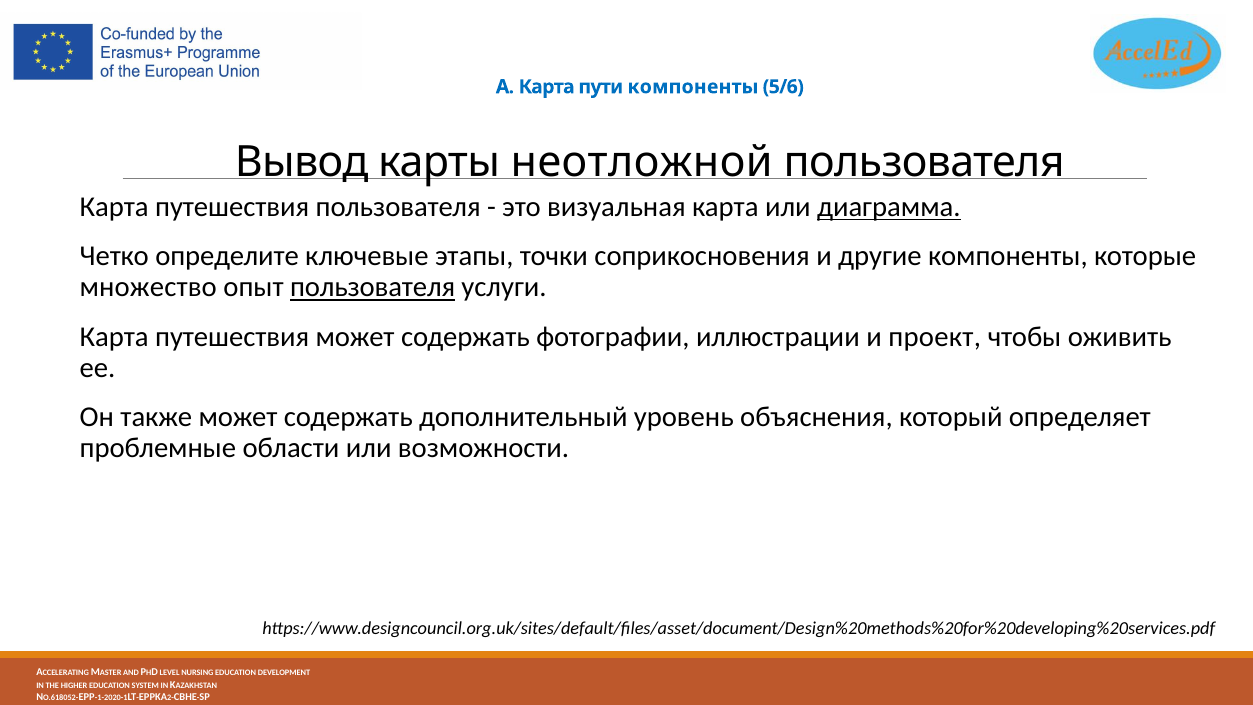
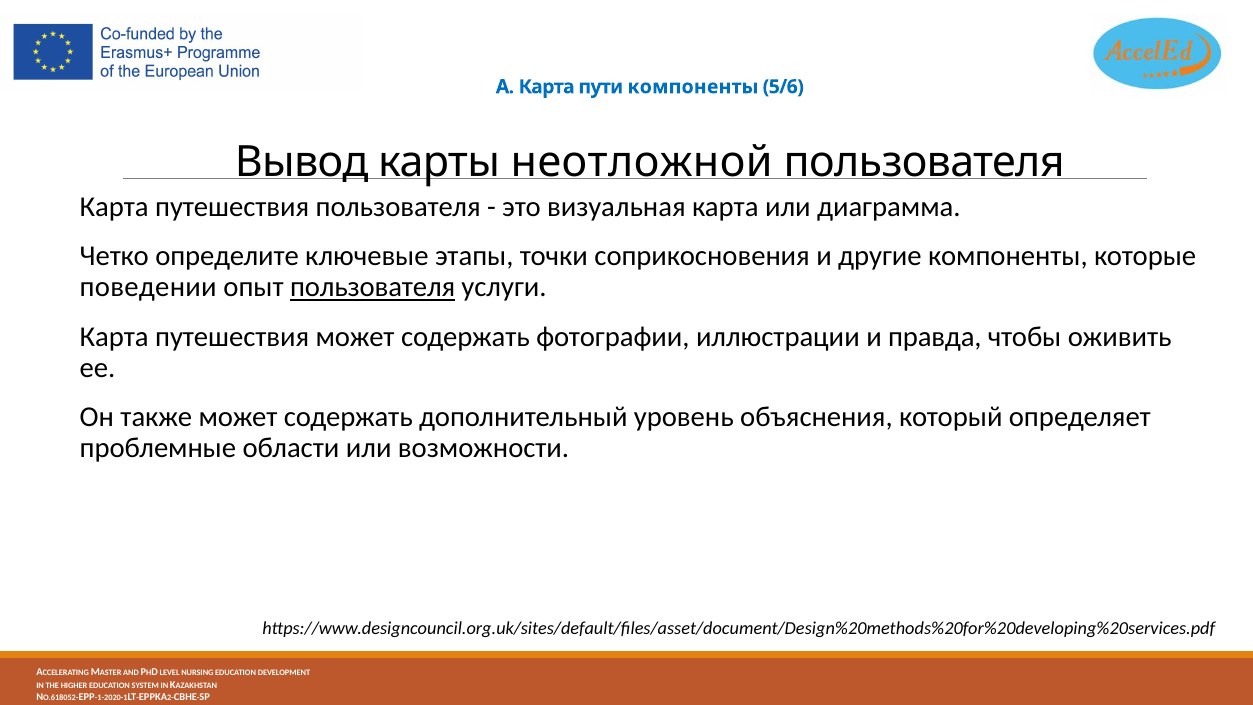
диаграмма underline: present -> none
множество: множество -> поведении
проект: проект -> правда
